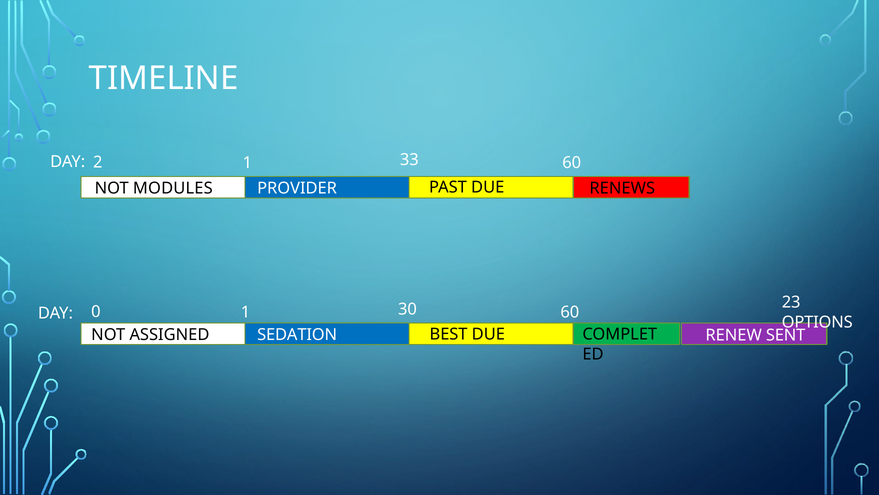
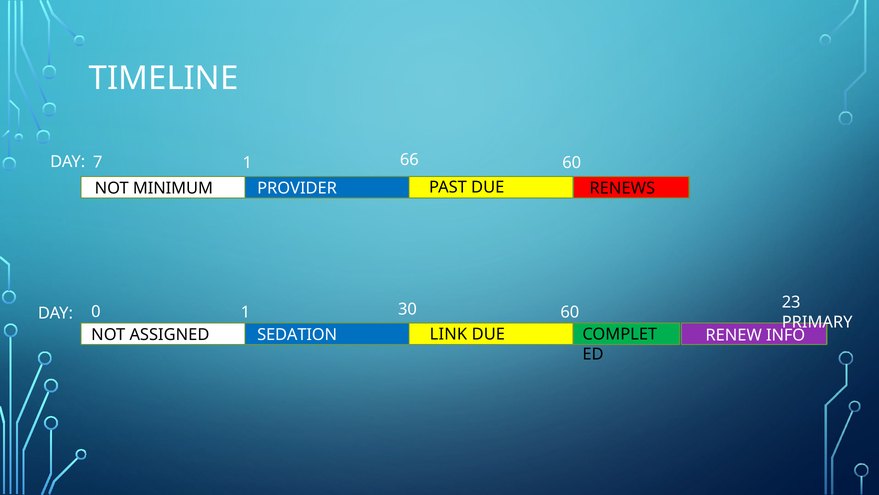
2: 2 -> 7
33: 33 -> 66
MODULES: MODULES -> MINIMUM
OPTIONS: OPTIONS -> PRIMARY
BEST: BEST -> LINK
SENT: SENT -> INFO
